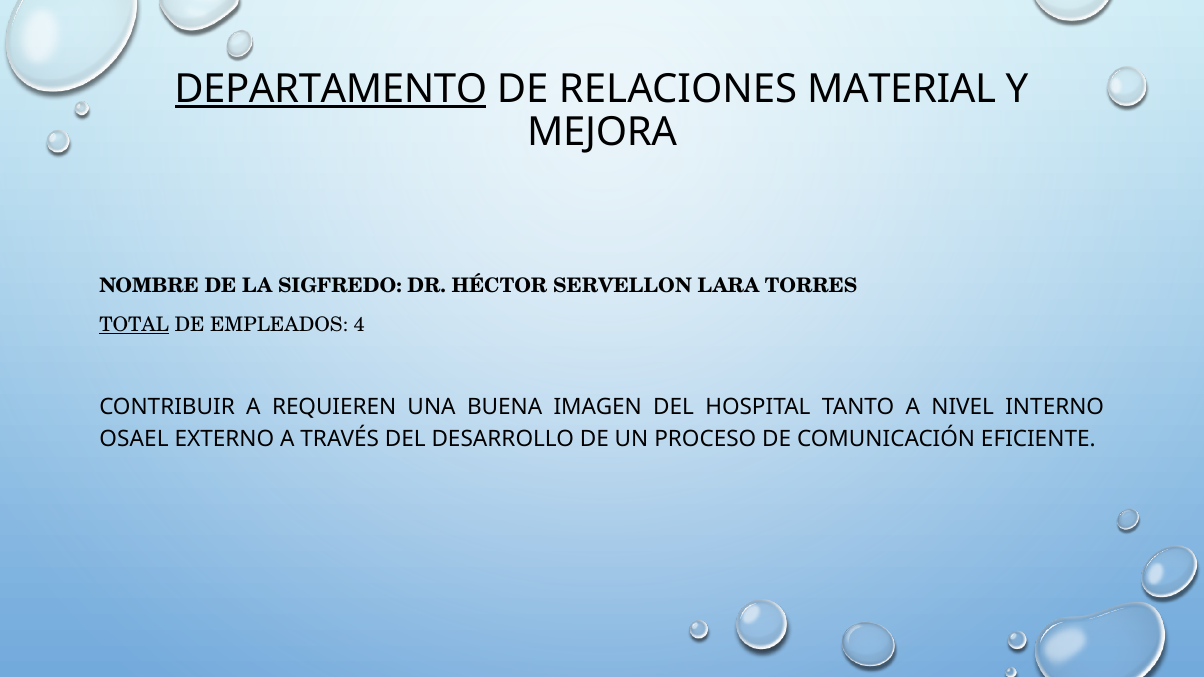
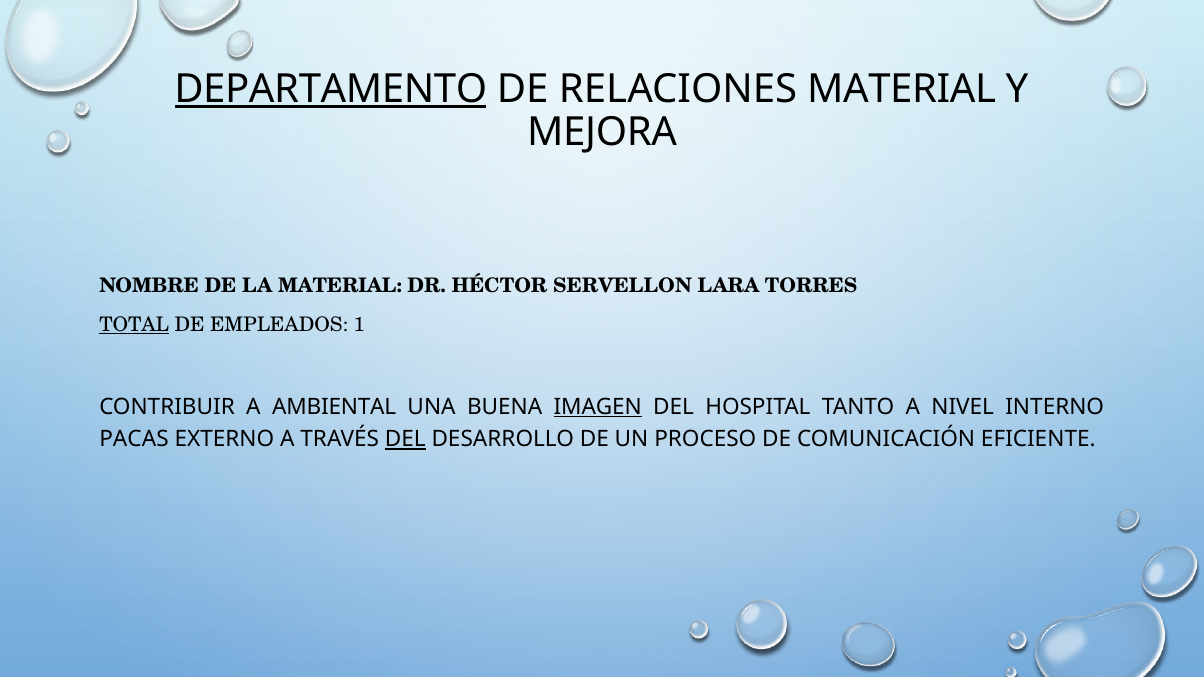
LA SIGFREDO: SIGFREDO -> MATERIAL
4: 4 -> 1
REQUIEREN: REQUIEREN -> AMBIENTAL
IMAGEN underline: none -> present
OSAEL: OSAEL -> PACAS
DEL at (405, 439) underline: none -> present
